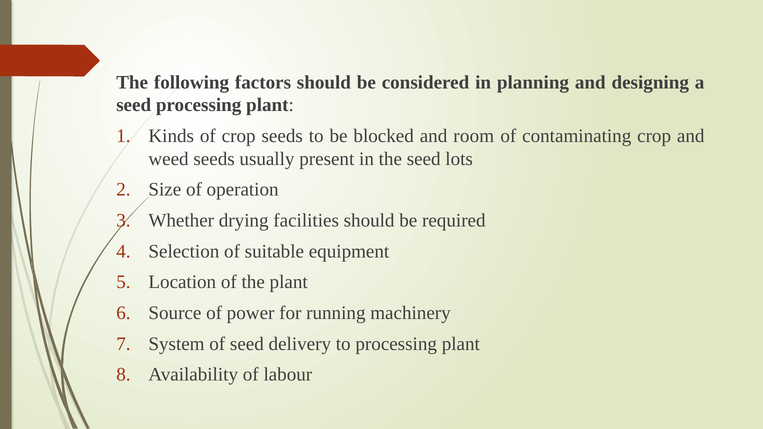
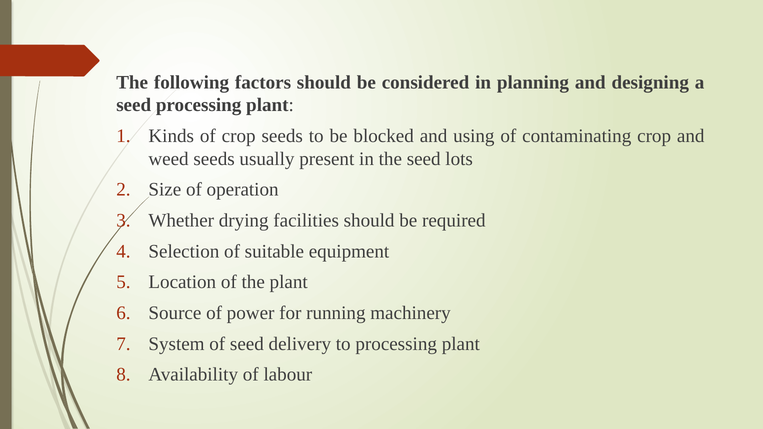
room: room -> using
